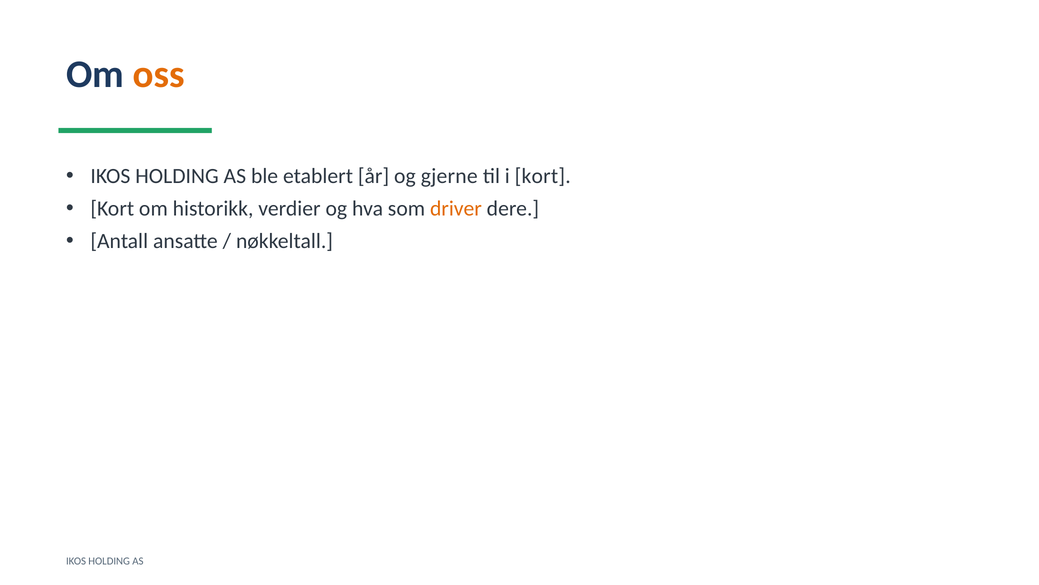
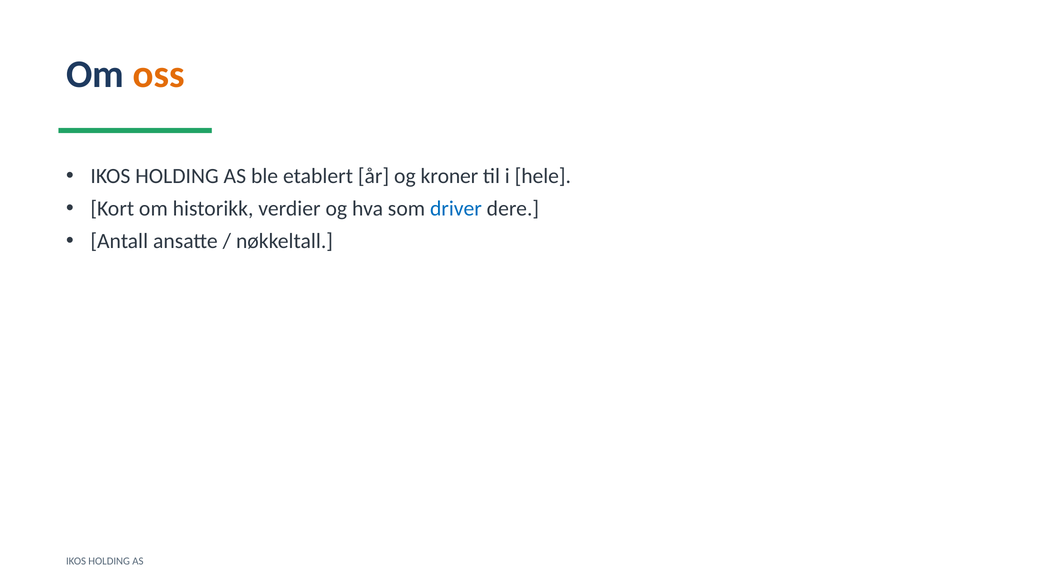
gjerne: gjerne -> kroner
i kort: kort -> hele
driver colour: orange -> blue
